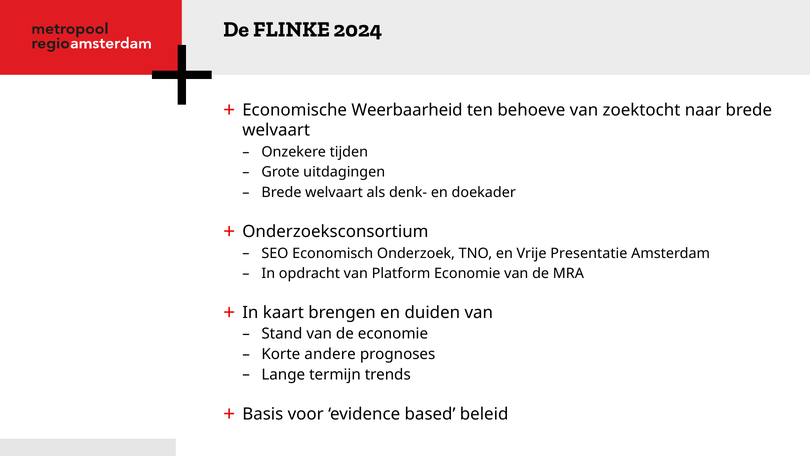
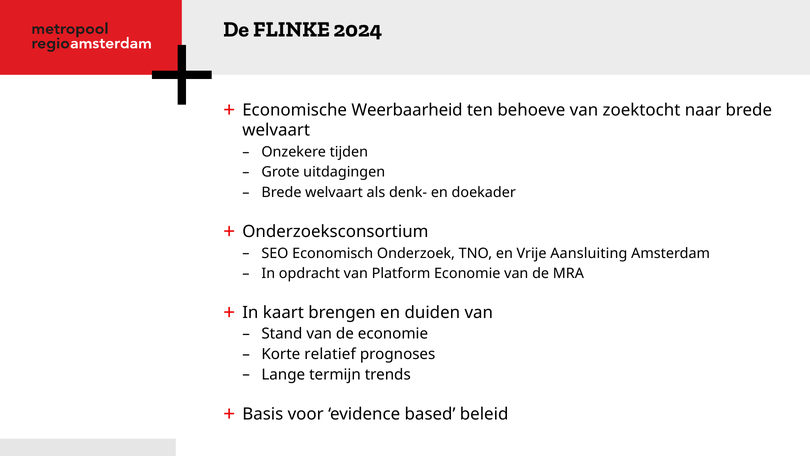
Presentatie: Presentatie -> Aansluiting
andere: andere -> relatief
